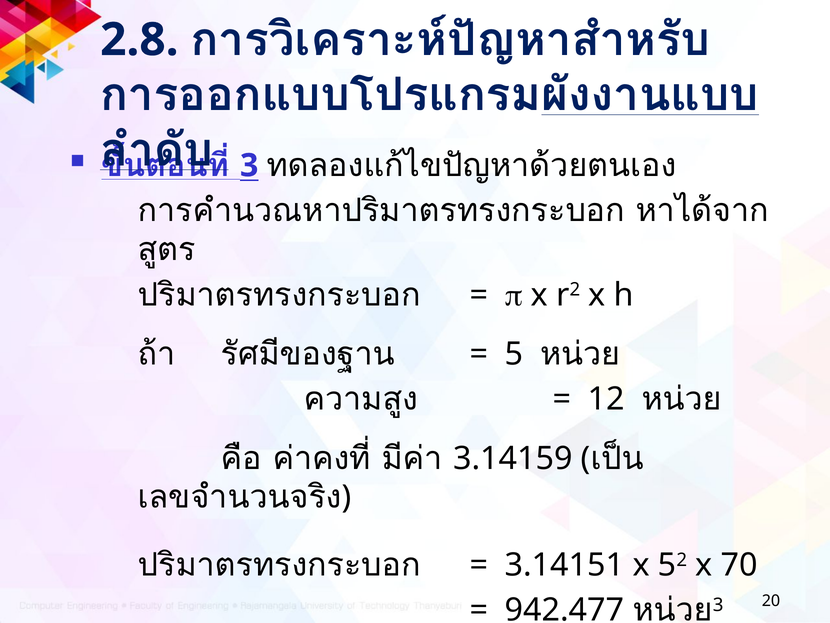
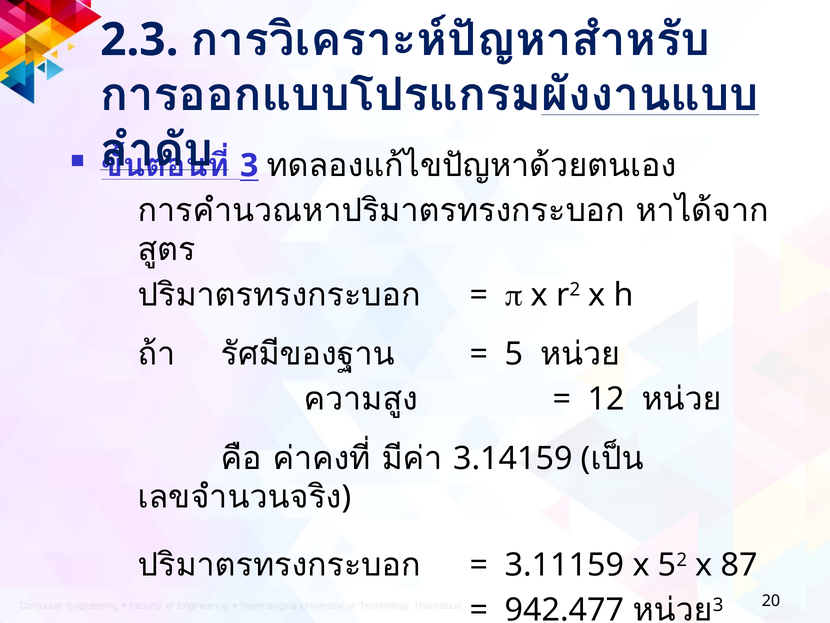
2.8: 2.8 -> 2.3
3.14151: 3.14151 -> 3.11159
70: 70 -> 87
